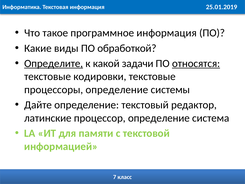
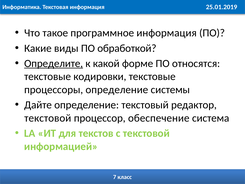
задачи: задачи -> форме
относятся underline: present -> none
латинские at (48, 118): латинские -> текстовой
процессор определение: определение -> обеспечение
памяти: памяти -> текстов
